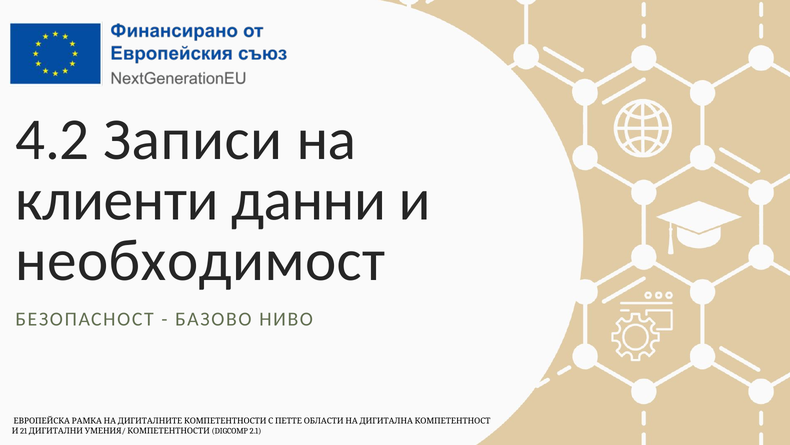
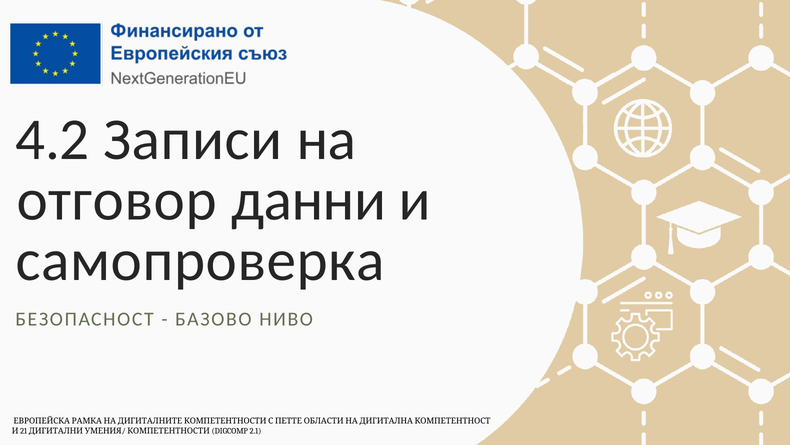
клиенти: клиенти -> отговор
необходимост: необходимост -> самопроверка
